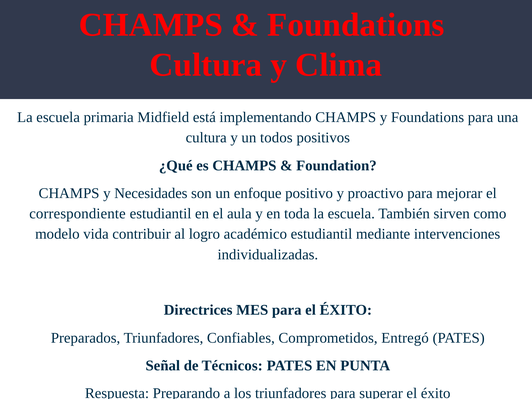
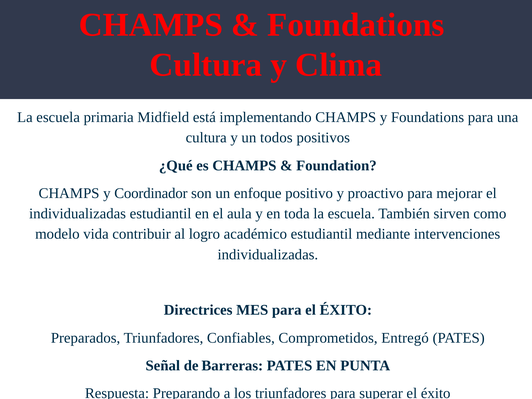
Necesidades: Necesidades -> Coordinador
correspondiente at (77, 214): correspondiente -> individualizadas
Técnicos: Técnicos -> Barreras
